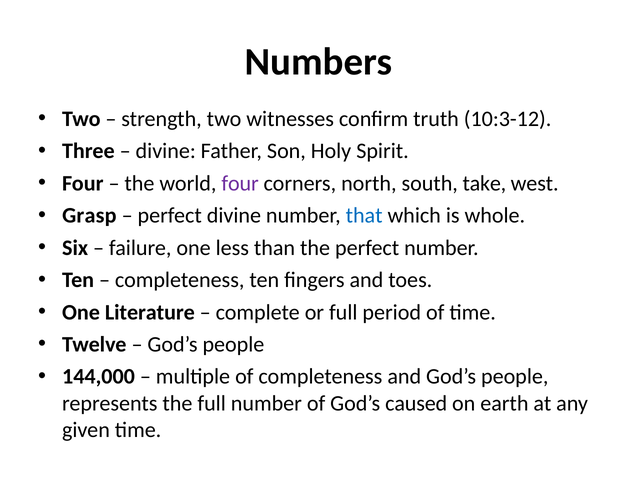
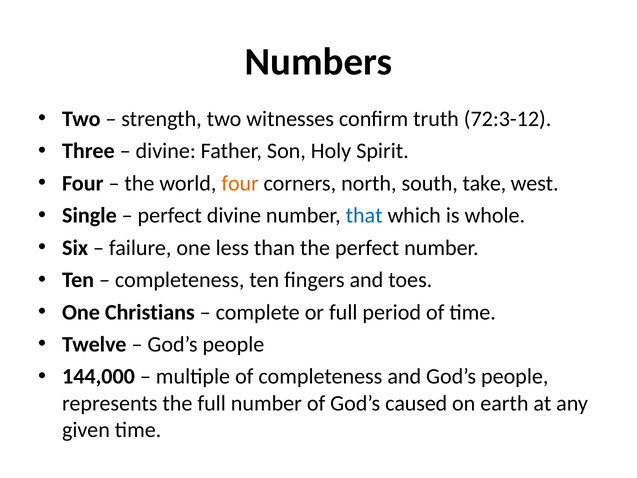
10:3-12: 10:3-12 -> 72:3-12
four at (240, 183) colour: purple -> orange
Grasp: Grasp -> Single
Literature: Literature -> Christians
